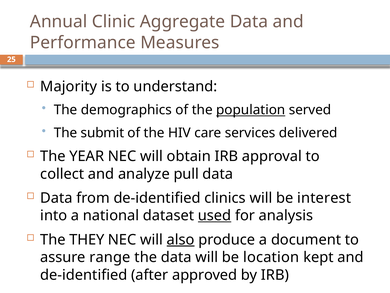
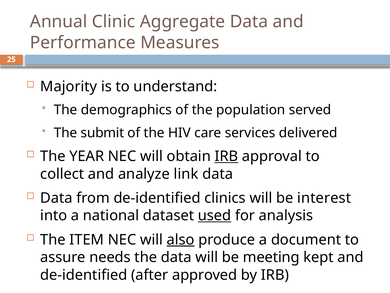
population underline: present -> none
IRB at (226, 156) underline: none -> present
pull: pull -> link
THEY: THEY -> ITEM
range: range -> needs
location: location -> meeting
